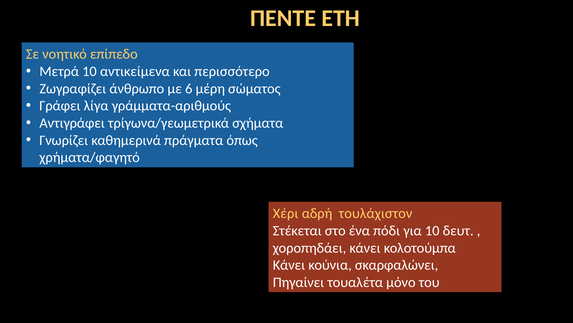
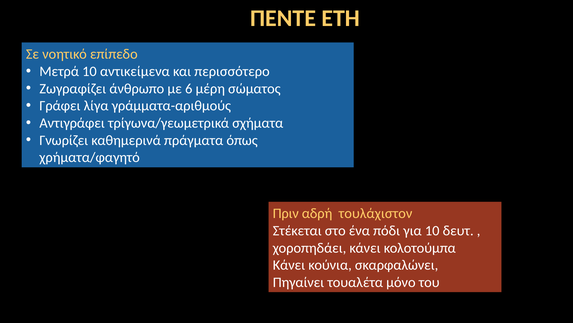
Χέρι: Χέρι -> Πριν
